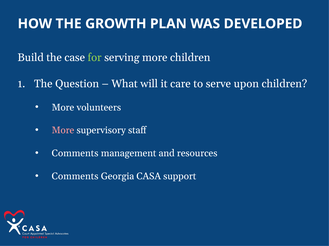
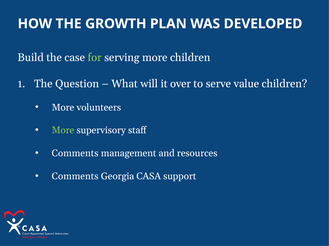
care: care -> over
upon: upon -> value
More at (63, 131) colour: pink -> light green
